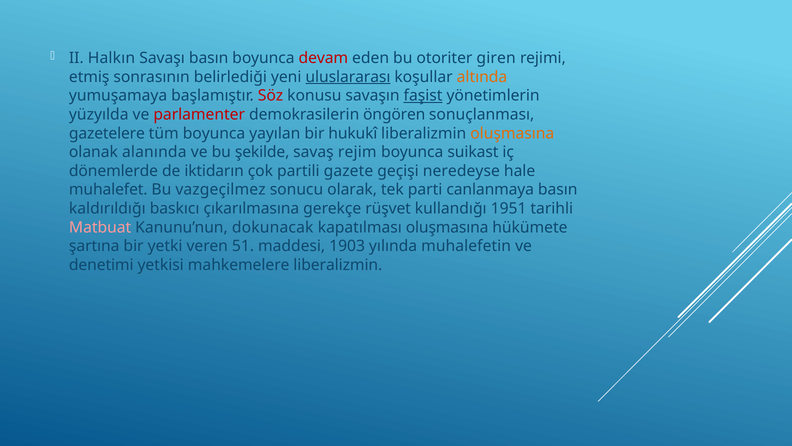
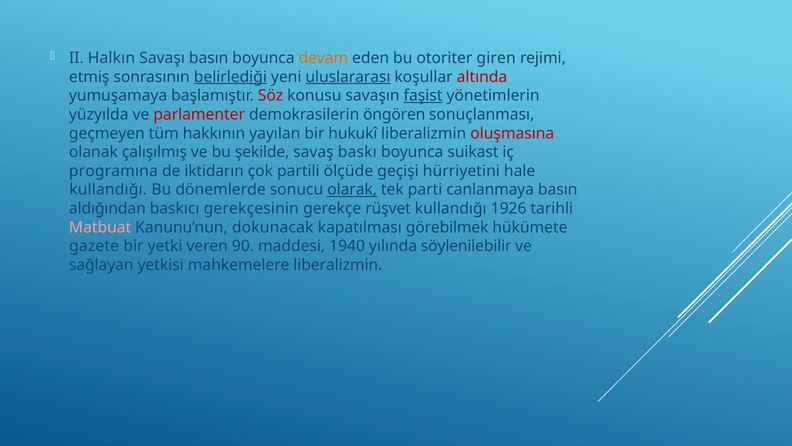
devam colour: red -> orange
belirlediği underline: none -> present
altında colour: orange -> red
gazetelere: gazetelere -> geçmeyen
tüm boyunca: boyunca -> hakkının
oluşmasına at (512, 133) colour: orange -> red
alanında: alanında -> çalışılmış
rejim: rejim -> baskı
dönemlerde: dönemlerde -> programına
gazete: gazete -> ölçüde
neredeyse: neredeyse -> hürriyetini
muhalefet at (108, 190): muhalefet -> kullandığı
vazgeçilmez: vazgeçilmez -> dönemlerde
olarak underline: none -> present
kaldırıldığı: kaldırıldığı -> aldığından
çıkarılmasına: çıkarılmasına -> gerekçesinin
1951: 1951 -> 1926
kapatılması oluşmasına: oluşmasına -> görebilmek
şartına: şartına -> gazete
51: 51 -> 90
1903: 1903 -> 1940
muhalefetin: muhalefetin -> söylenilebilir
denetimi: denetimi -> sağlayan
